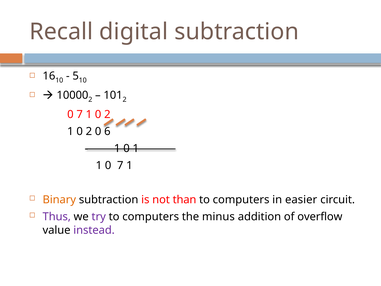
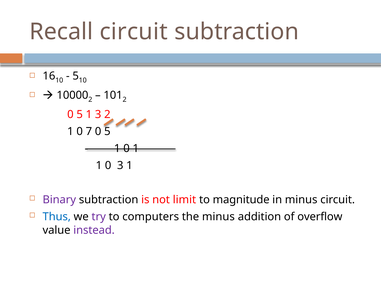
Recall digital: digital -> circuit
7 at (80, 114): 7 -> 5
0 at (98, 114): 0 -> 3
2 at (89, 131): 2 -> 7
6 at (107, 131): 6 -> 5
1 0 7: 7 -> 3
Binary colour: orange -> purple
than: than -> limit
computers at (241, 200): computers -> magnitude
in easier: easier -> minus
Thus colour: purple -> blue
